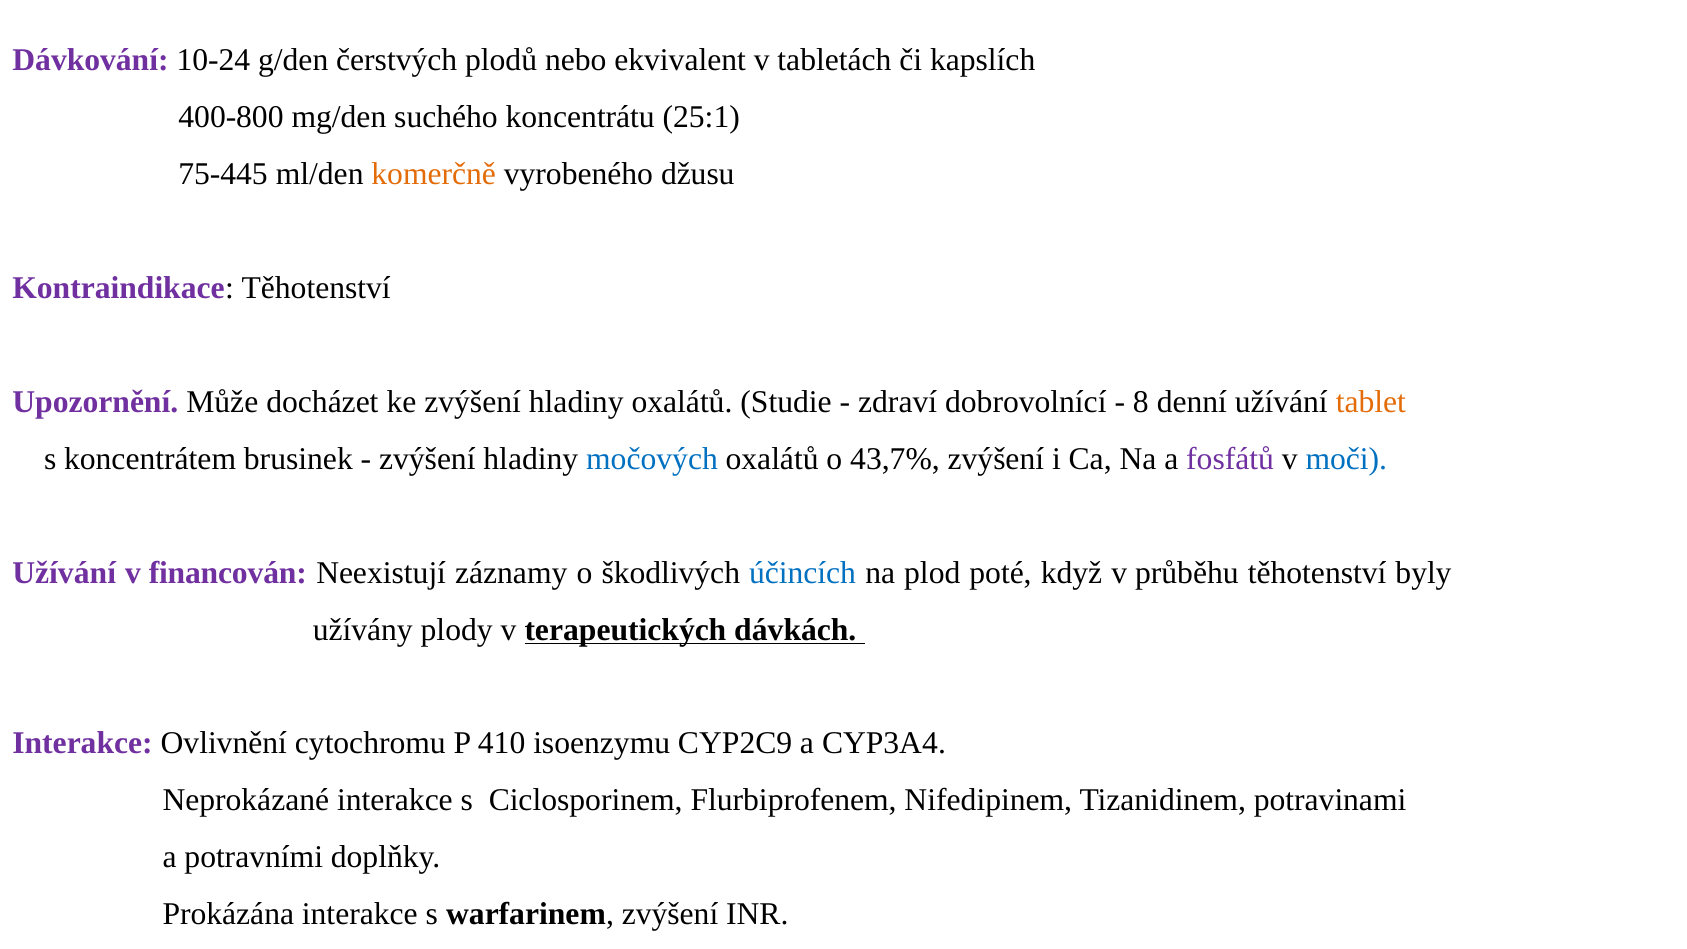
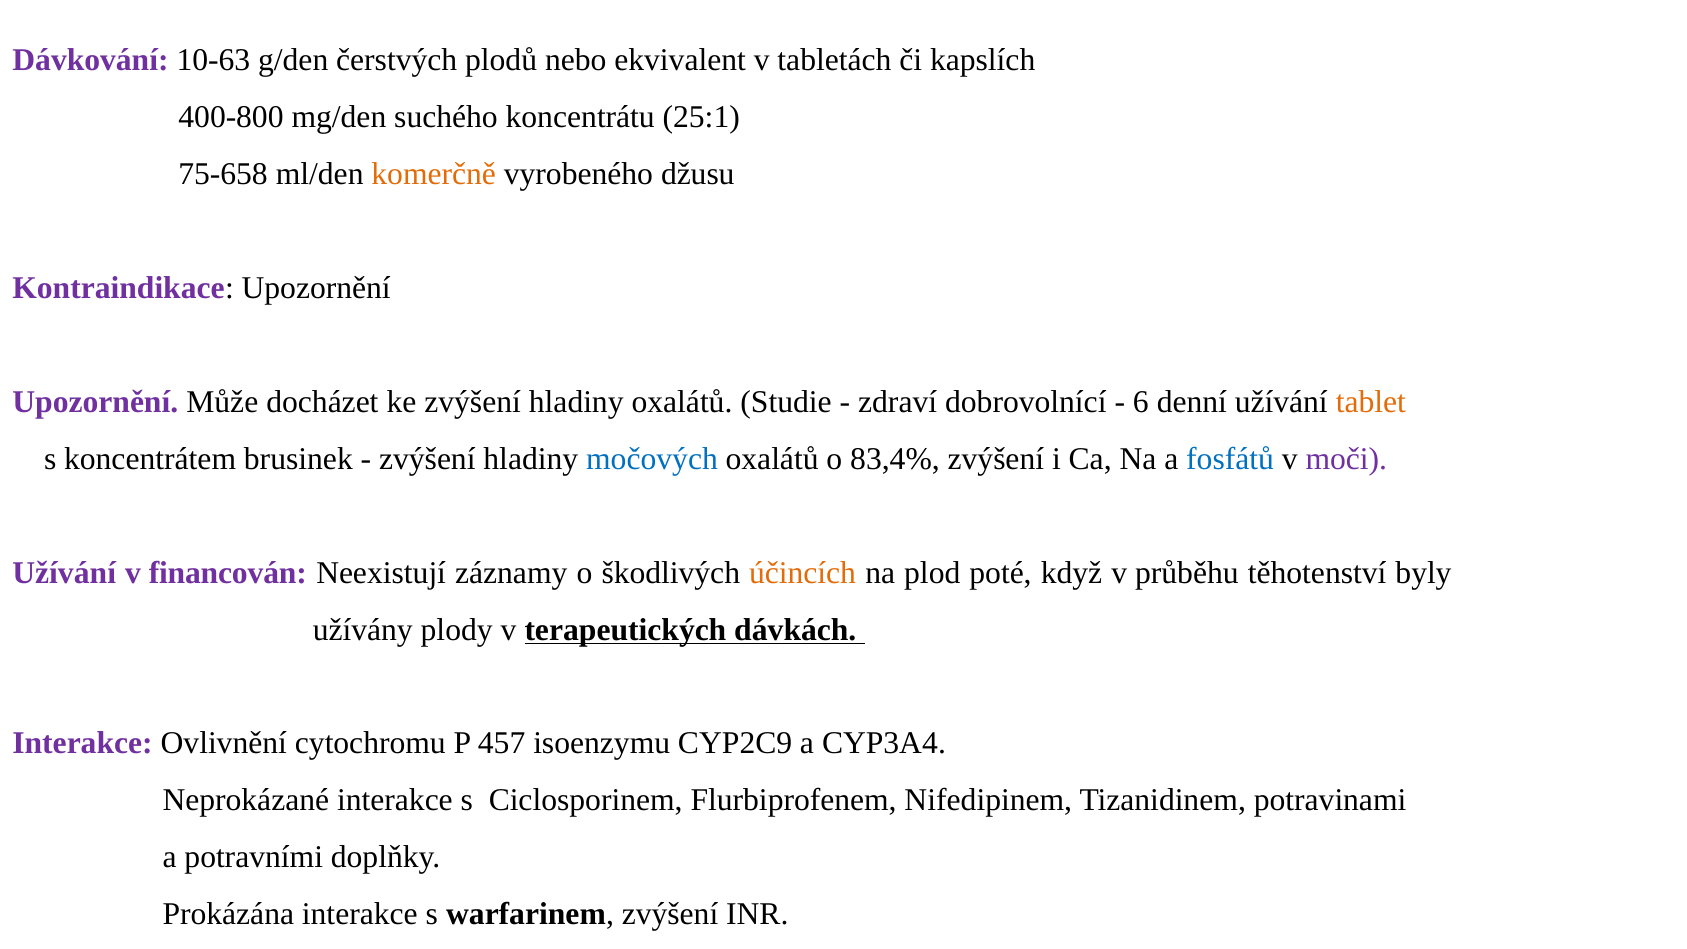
10-24: 10-24 -> 10-63
75-445: 75-445 -> 75-658
Kontraindikace Těhotenství: Těhotenství -> Upozornění
8: 8 -> 6
43,7%: 43,7% -> 83,4%
fosfátů colour: purple -> blue
moči colour: blue -> purple
účincích colour: blue -> orange
410: 410 -> 457
